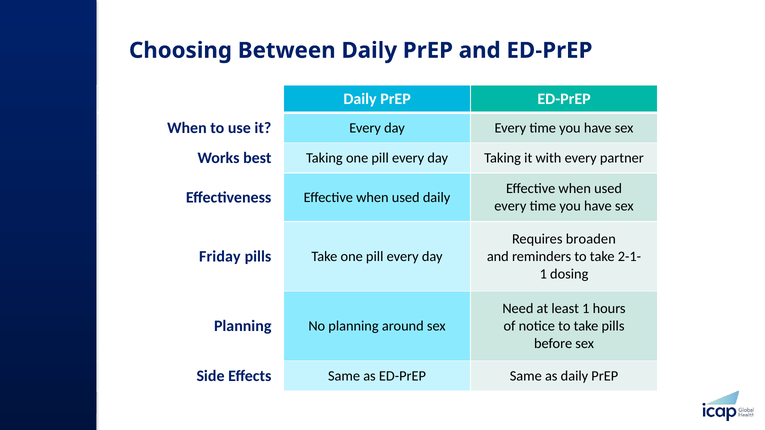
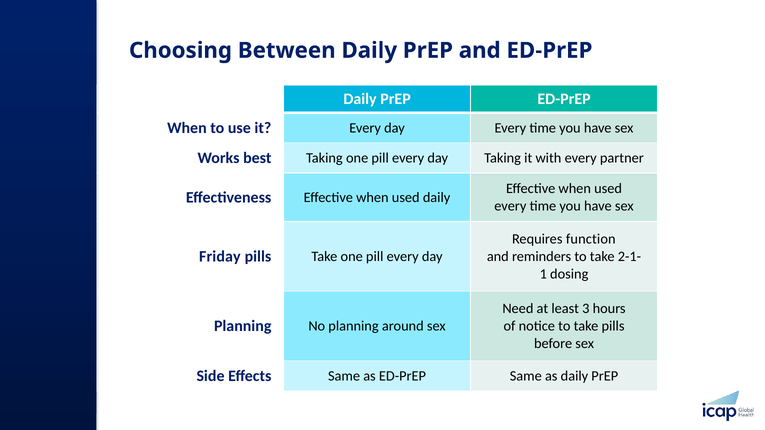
broaden: broaden -> function
least 1: 1 -> 3
